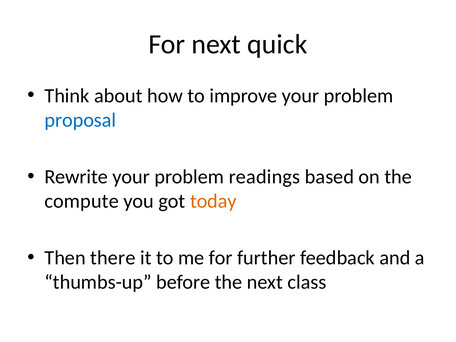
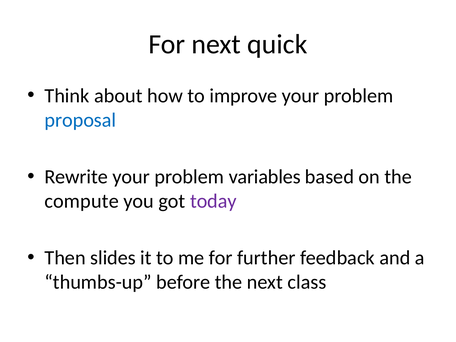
readings: readings -> variables
today colour: orange -> purple
there: there -> slides
